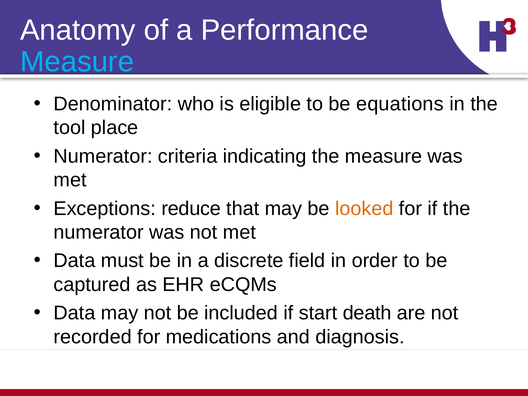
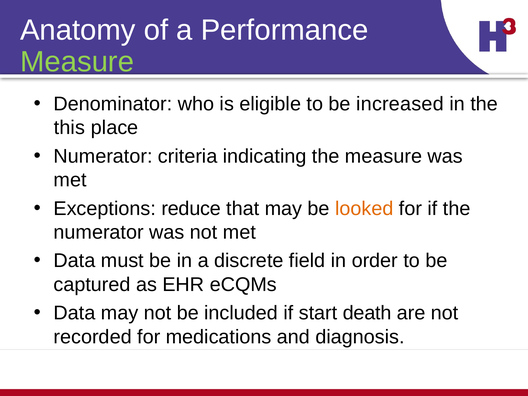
Measure at (77, 62) colour: light blue -> light green
equations: equations -> increased
tool: tool -> this
